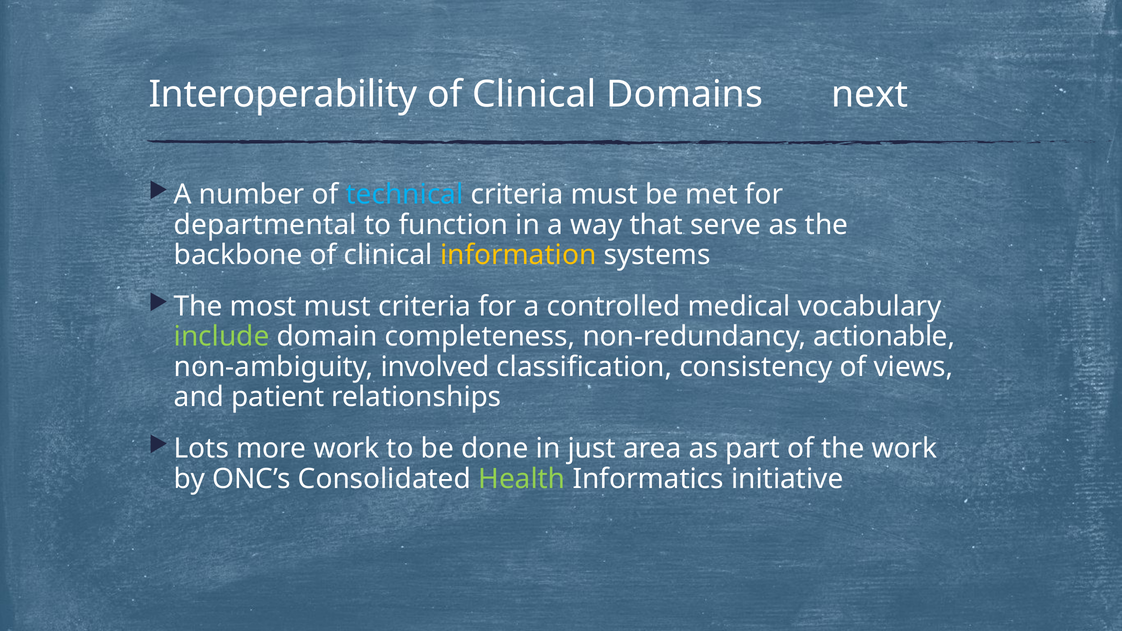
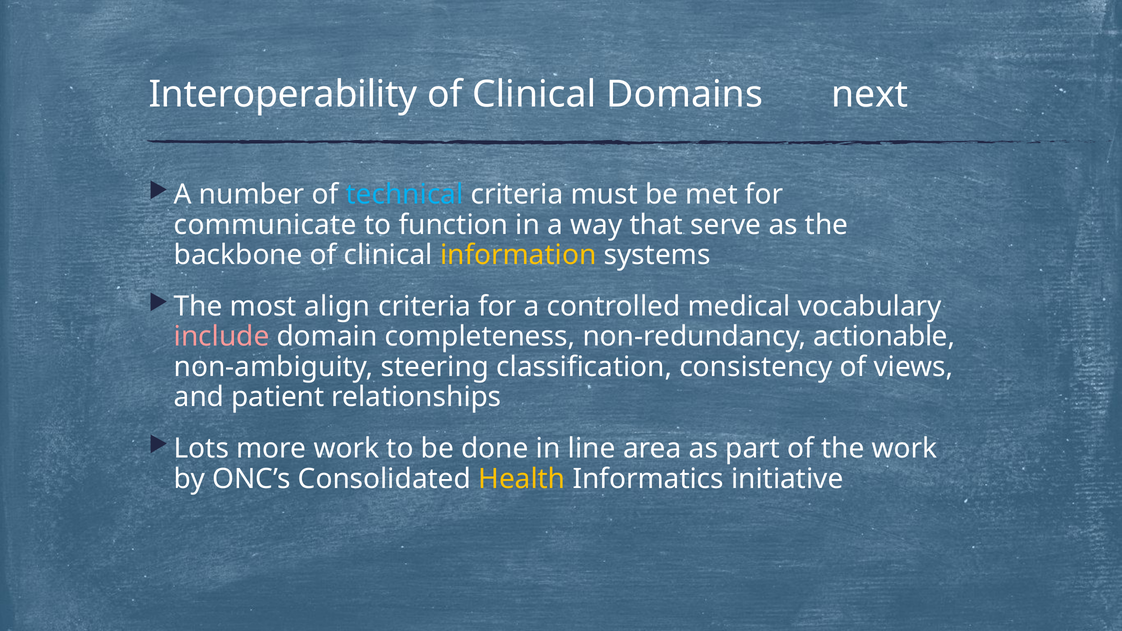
departmental: departmental -> communicate
most must: must -> align
include colour: light green -> pink
involved: involved -> steering
just: just -> line
Health colour: light green -> yellow
